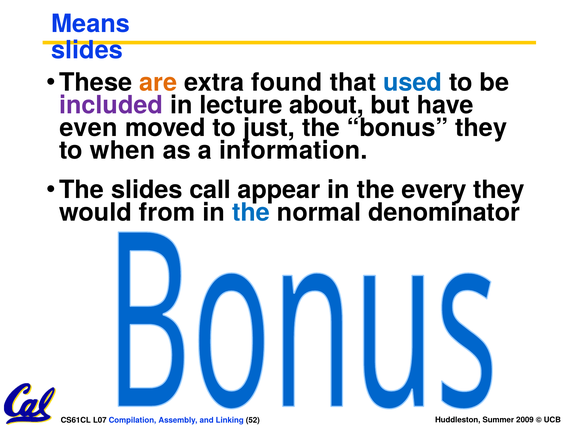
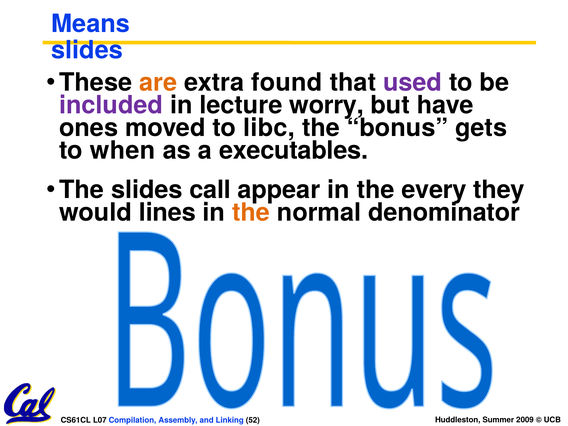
used colour: blue -> purple
about: about -> worry
even: even -> ones
just: just -> libc
bonus they: they -> gets
information: information -> executables
from: from -> lines
the at (251, 212) colour: blue -> orange
